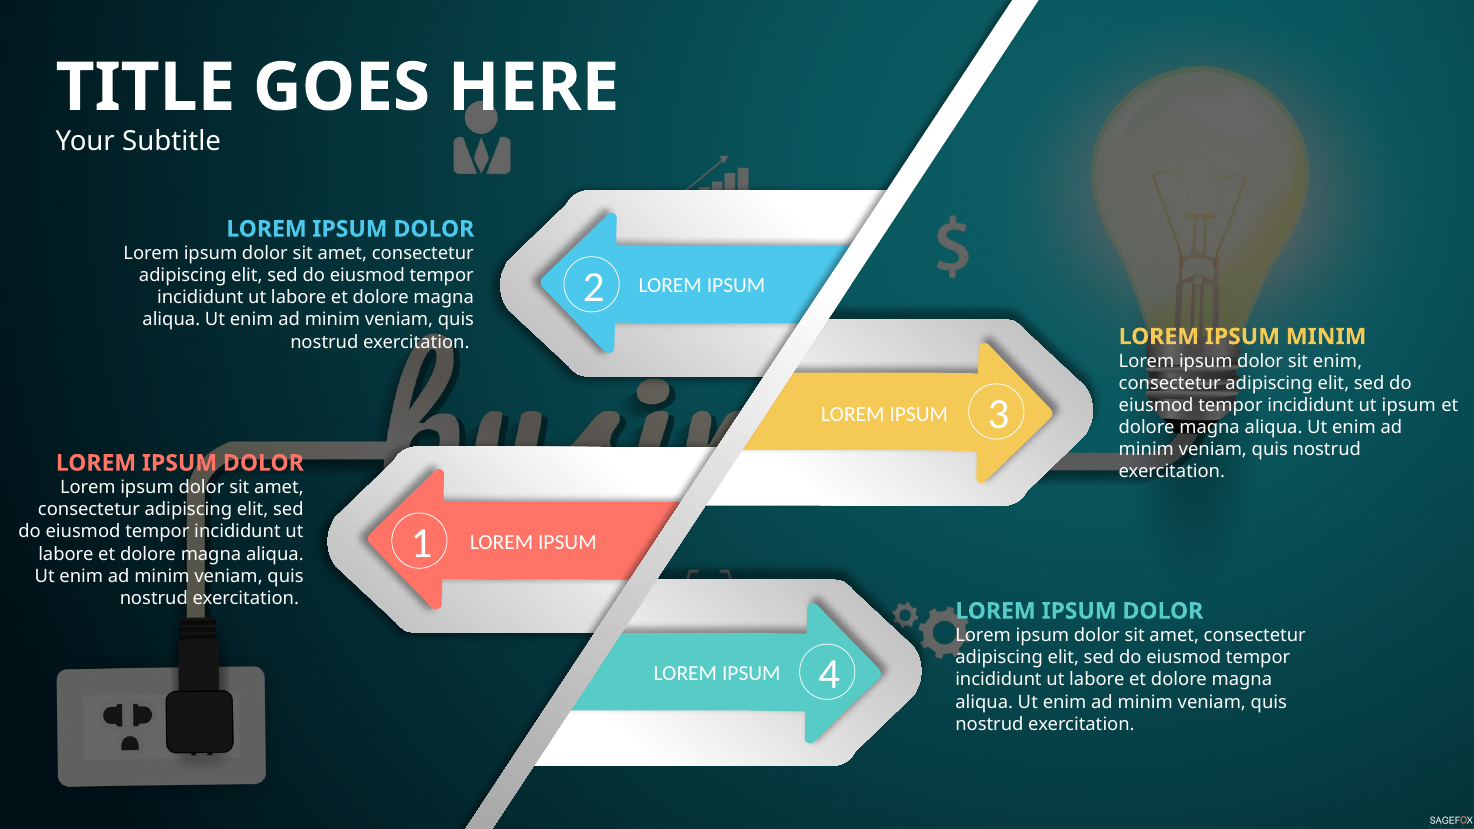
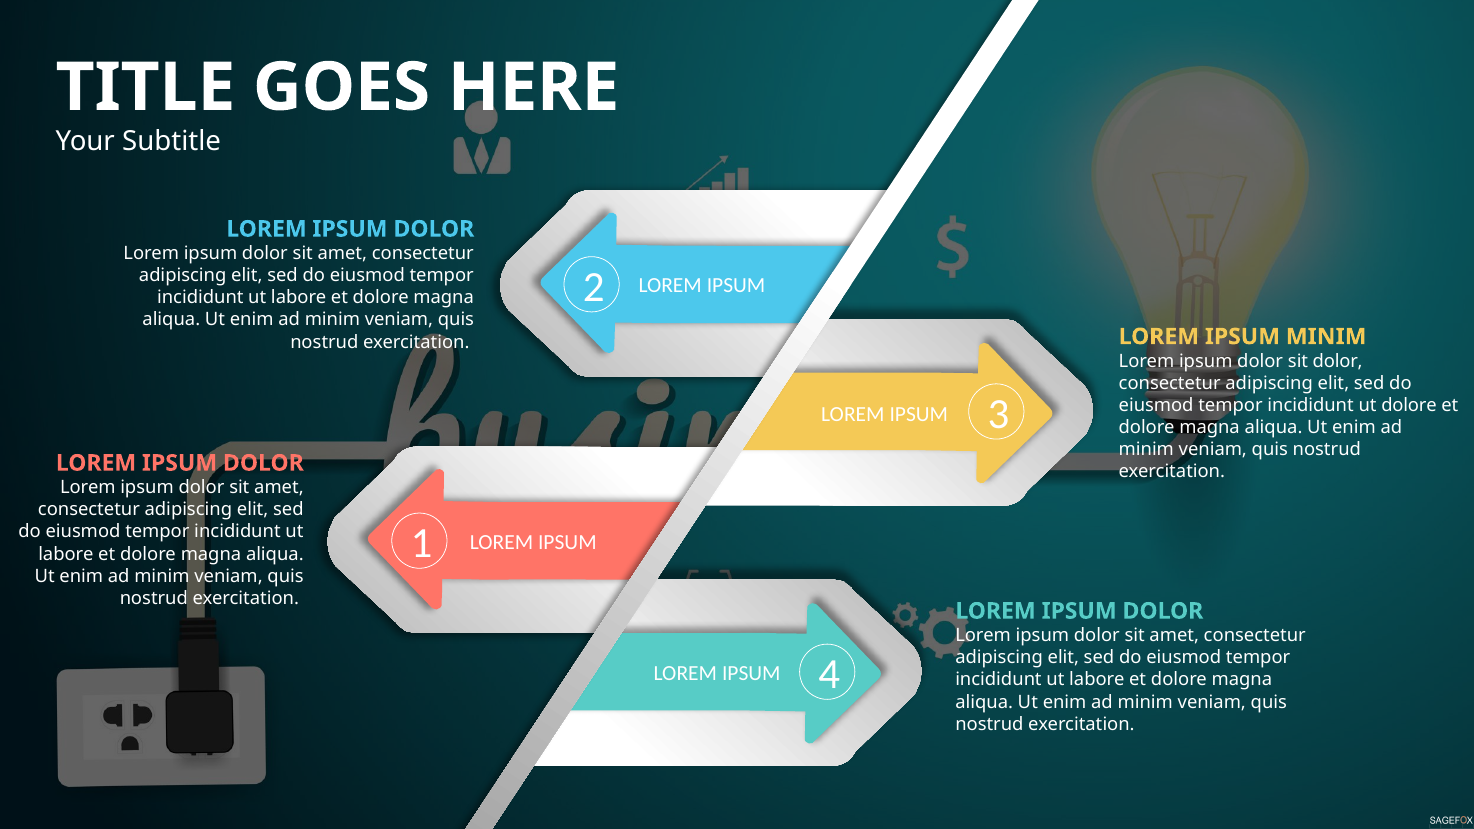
sit enim: enim -> dolor
ut ipsum: ipsum -> dolore
